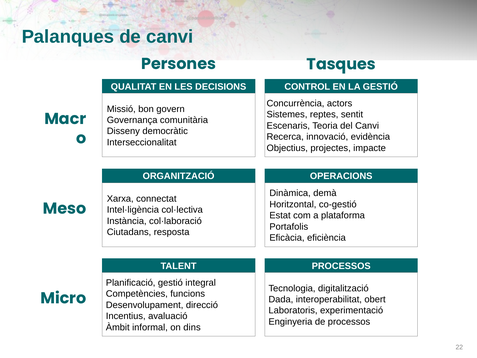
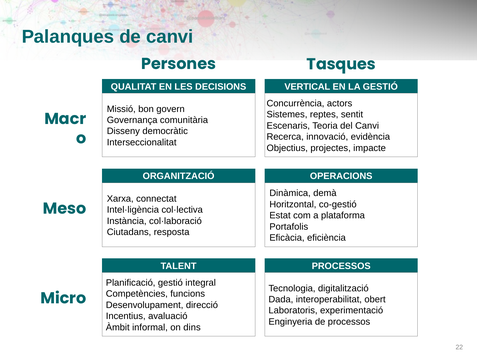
CONTROL: CONTROL -> VERTICAL
